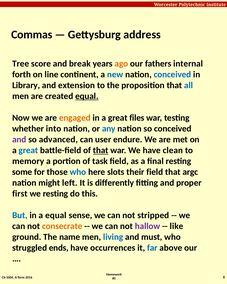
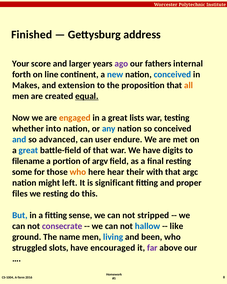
Commas: Commas -> Finished
Tree: Tree -> Your
break: break -> larger
ago colour: orange -> purple
Library: Library -> Makes
all colour: blue -> orange
files: files -> lists
and at (19, 139) colour: purple -> blue
that at (101, 150) underline: present -> none
clean: clean -> digits
memory: memory -> filename
task: task -> argv
who at (78, 172) colour: blue -> orange
slots: slots -> hear
their field: field -> with
differently: differently -> significant
first: first -> files
a equal: equal -> fitting
consecrate colour: orange -> purple
hallow colour: purple -> blue
must: must -> been
ends: ends -> slots
occurrences: occurrences -> encouraged
far colour: blue -> purple
